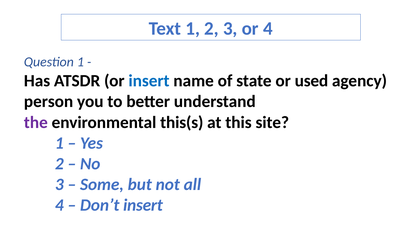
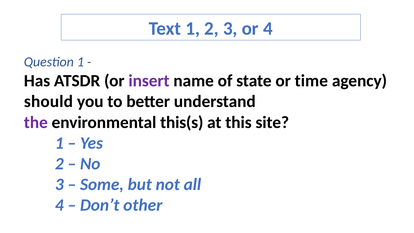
insert at (149, 81) colour: blue -> purple
used: used -> time
person: person -> should
Don’t insert: insert -> other
